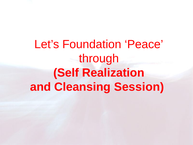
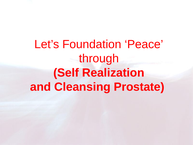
Session: Session -> Prostate
